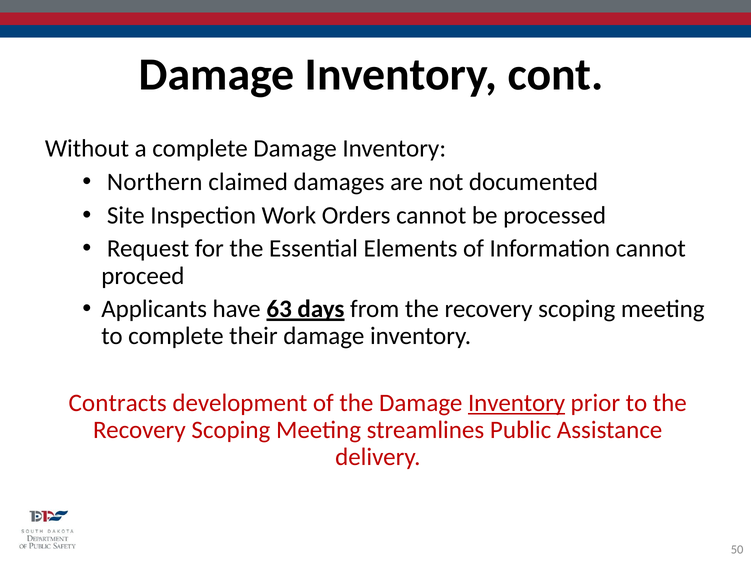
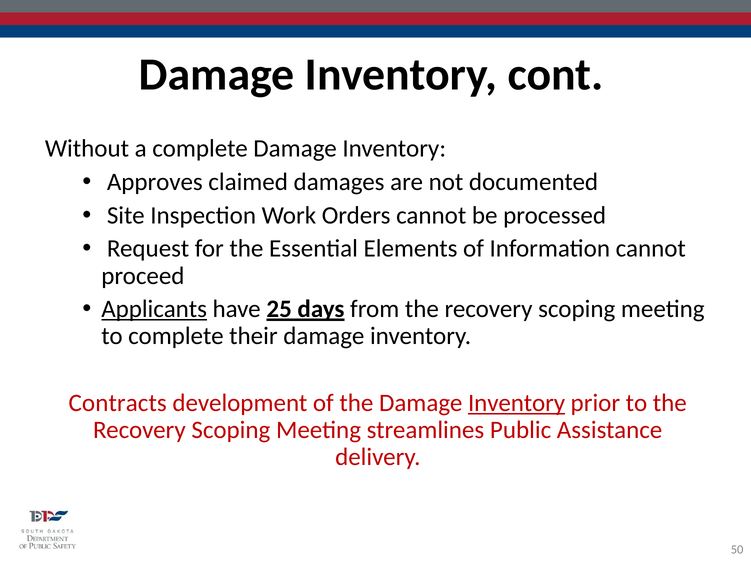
Northern: Northern -> Approves
Applicants underline: none -> present
63: 63 -> 25
